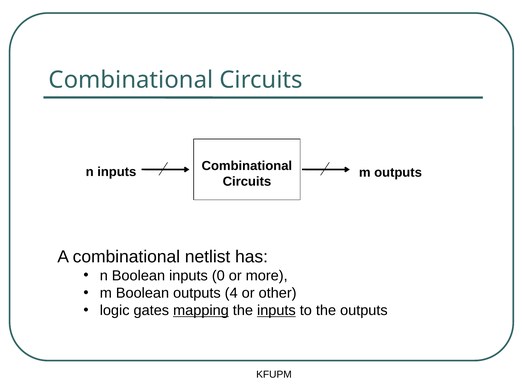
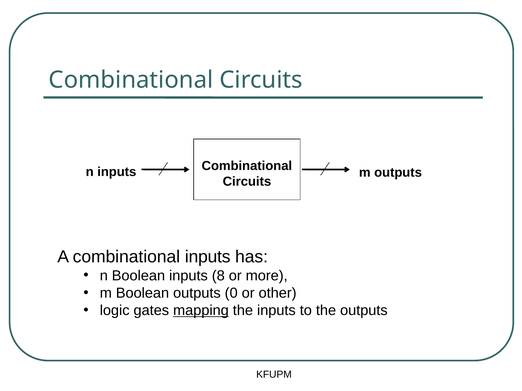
combinational netlist: netlist -> inputs
0: 0 -> 8
4: 4 -> 0
inputs at (276, 311) underline: present -> none
